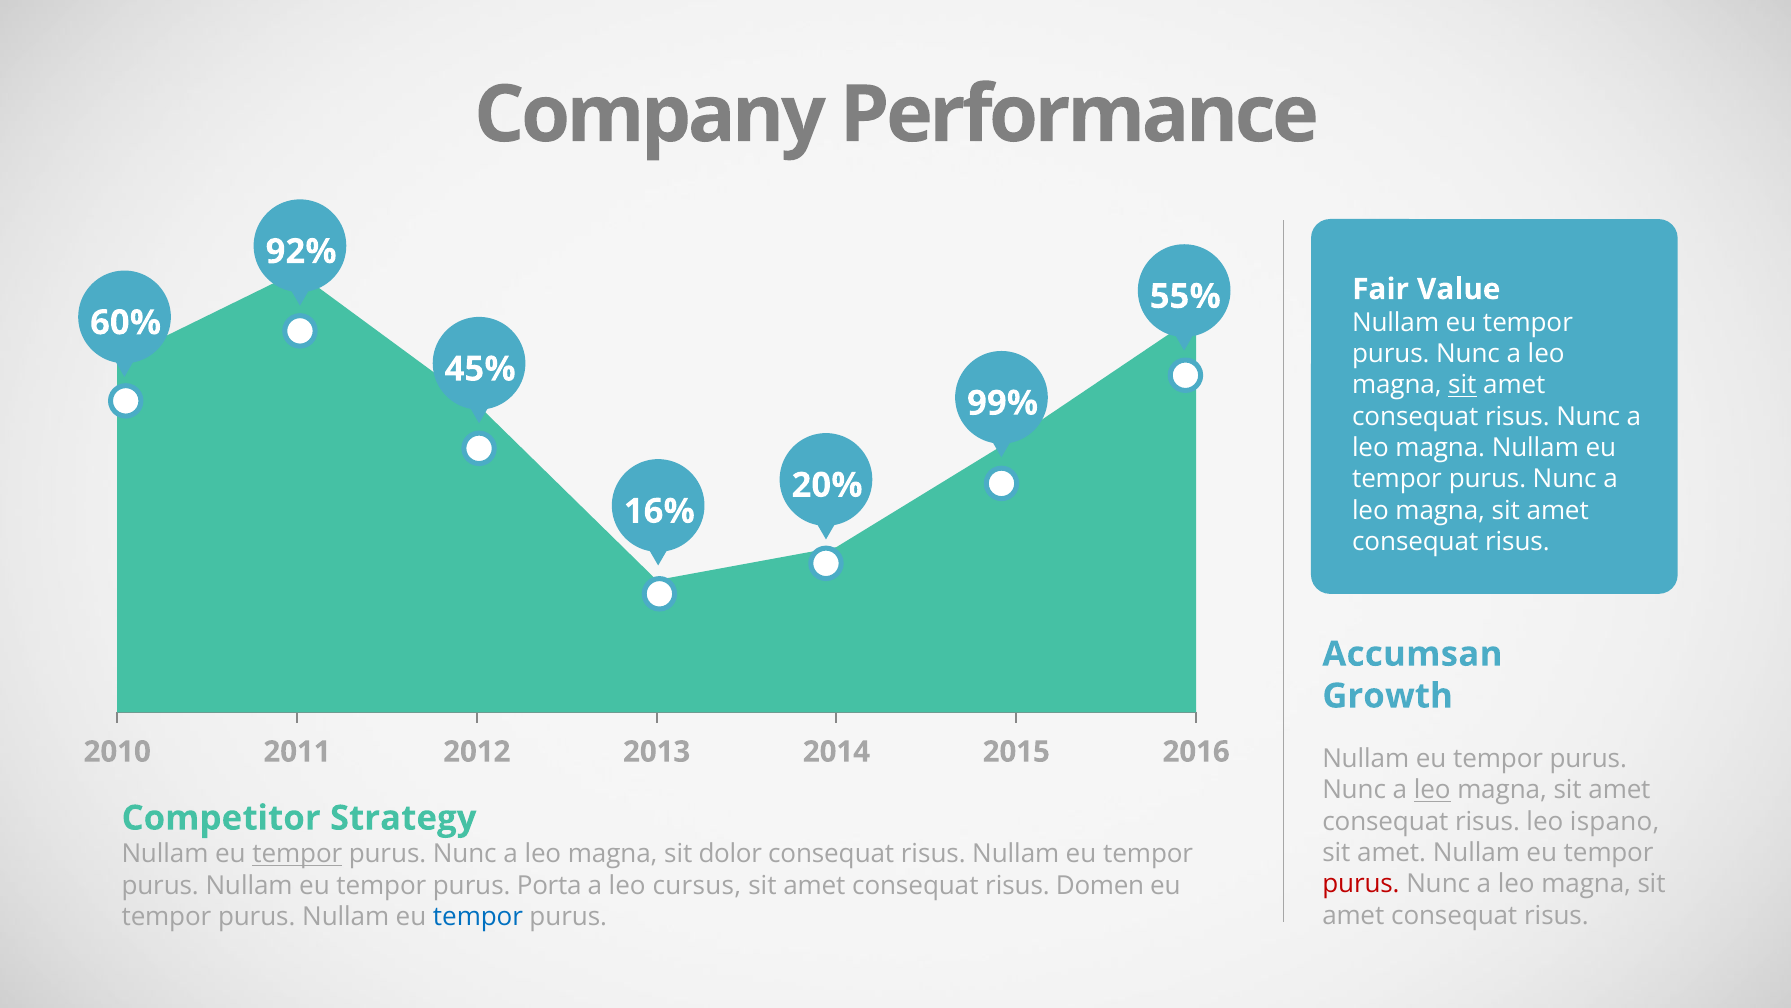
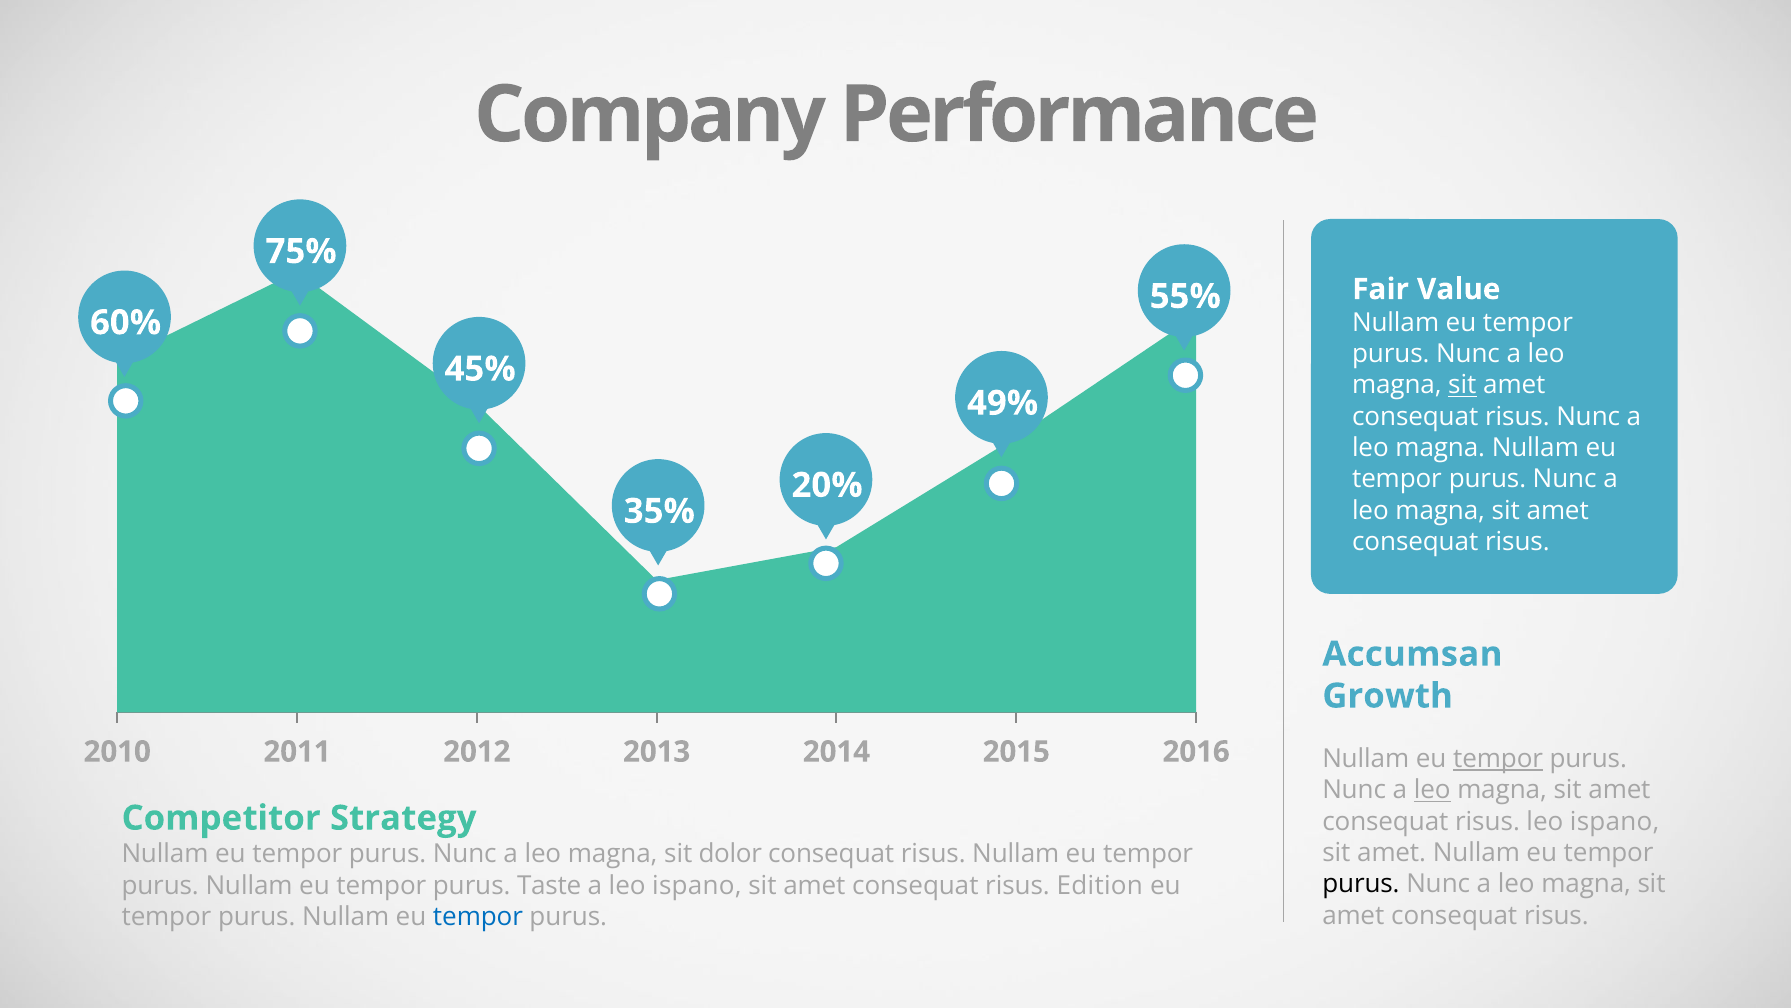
92%: 92% -> 75%
99%: 99% -> 49%
16%: 16% -> 35%
tempor at (1498, 759) underline: none -> present
tempor at (297, 854) underline: present -> none
purus at (1361, 884) colour: red -> black
Porta: Porta -> Taste
a leo cursus: cursus -> ispano
Domen: Domen -> Edition
